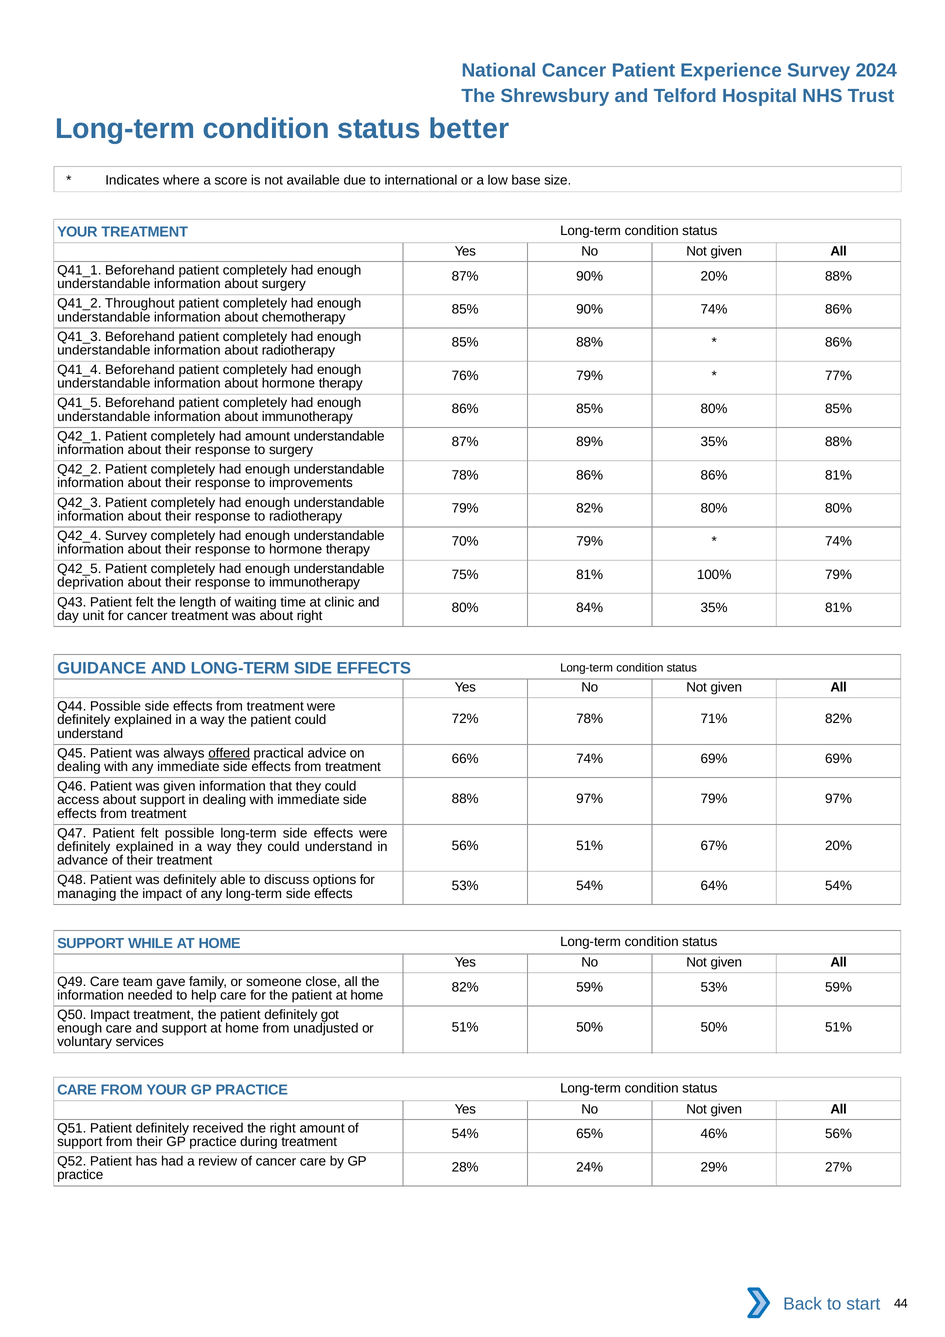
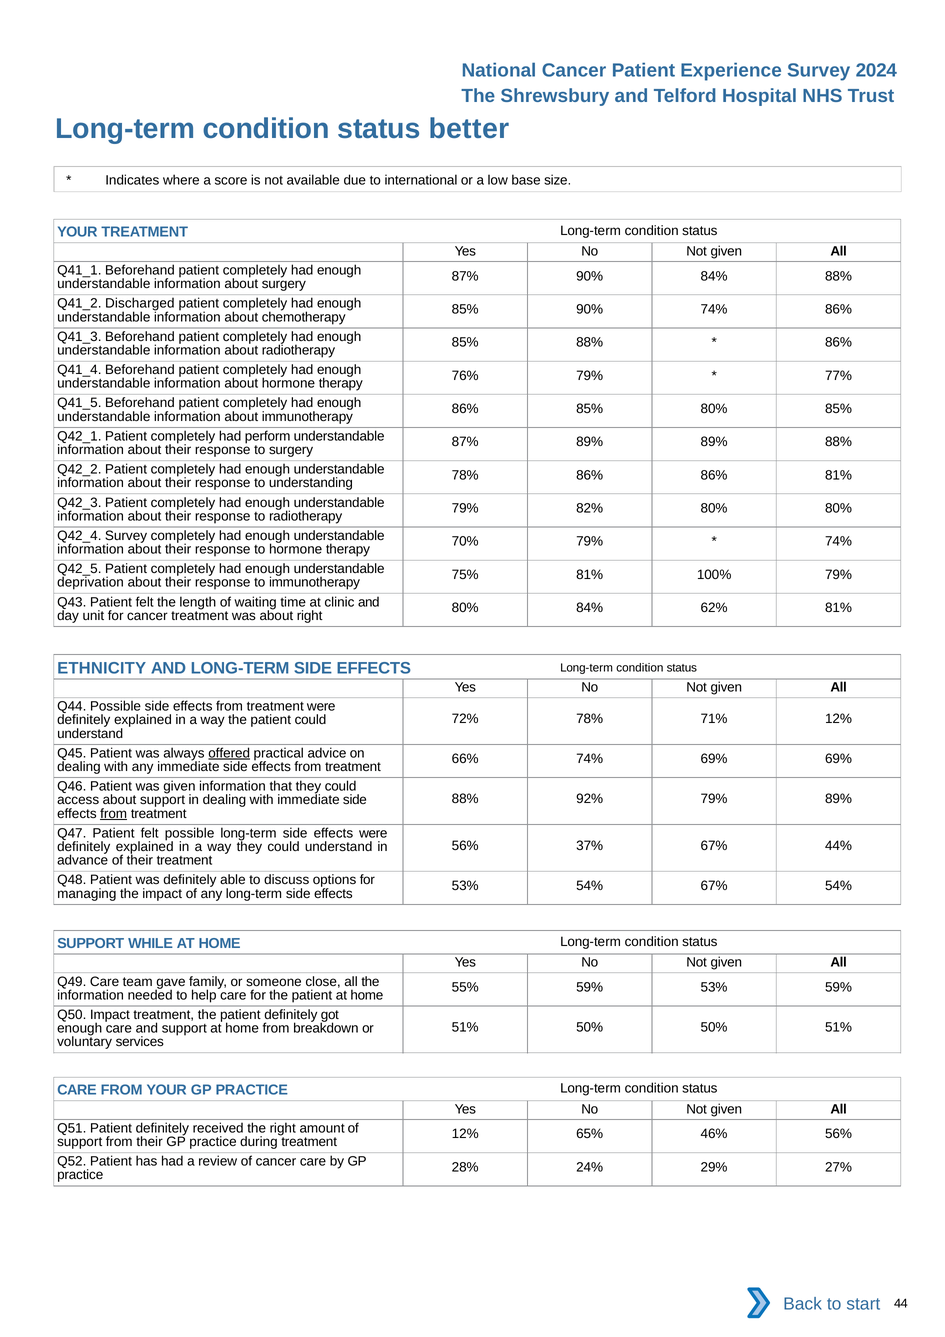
90% 20%: 20% -> 84%
Throughout: Throughout -> Discharged
had amount: amount -> perform
89% 35%: 35% -> 89%
improvements: improvements -> understanding
84% 35%: 35% -> 62%
GUIDANCE: GUIDANCE -> ETHNICITY
71% 82%: 82% -> 12%
88% 97%: 97% -> 92%
79% 97%: 97% -> 89%
from at (114, 814) underline: none -> present
56% 51%: 51% -> 37%
67% 20%: 20% -> 44%
54% 64%: 64% -> 67%
82% at (465, 987): 82% -> 55%
unadjusted: unadjusted -> breakdown
54% at (465, 1134): 54% -> 12%
